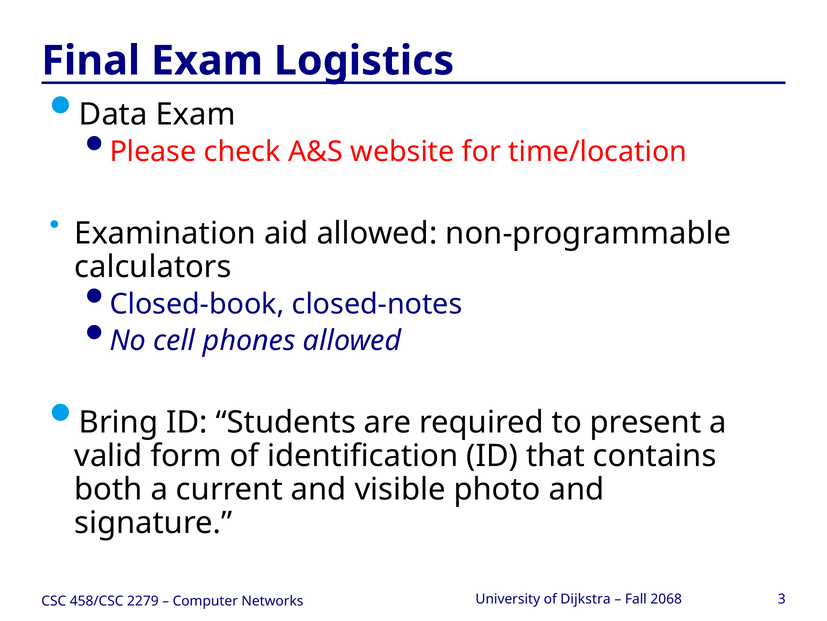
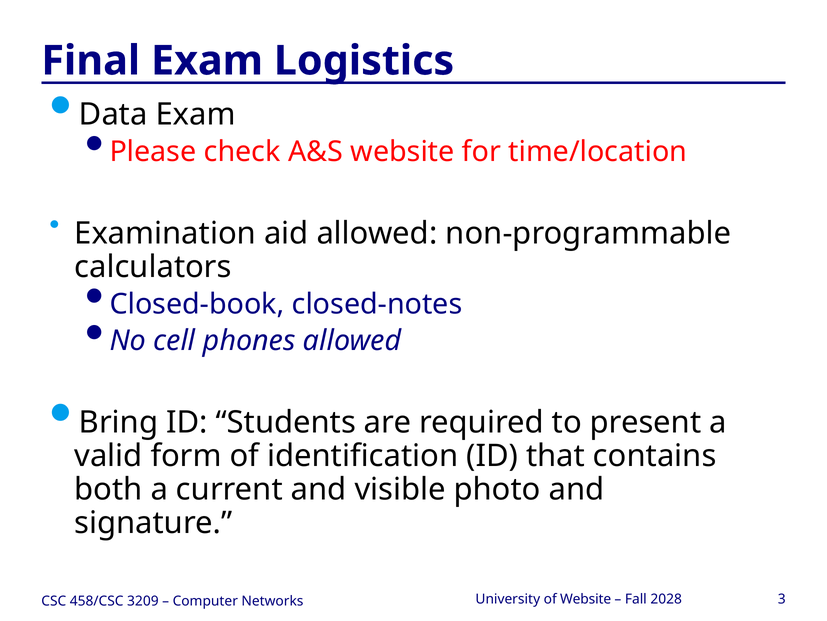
of Dijkstra: Dijkstra -> Website
2068: 2068 -> 2028
2279: 2279 -> 3209
